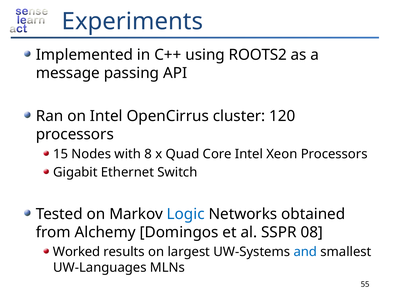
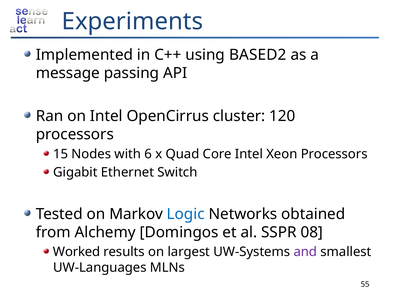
ROOTS2: ROOTS2 -> BASED2
8: 8 -> 6
and colour: blue -> purple
